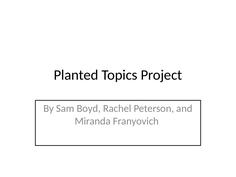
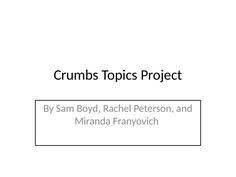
Planted: Planted -> Crumbs
